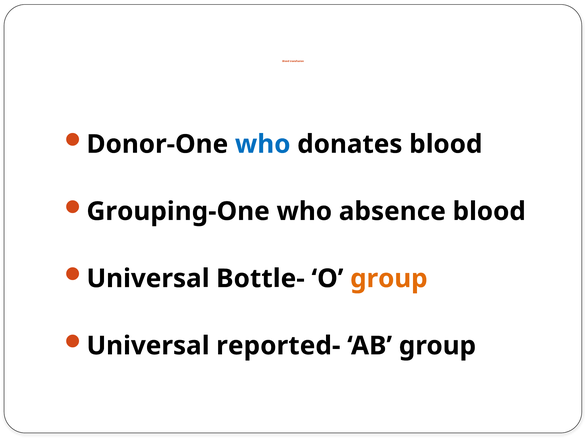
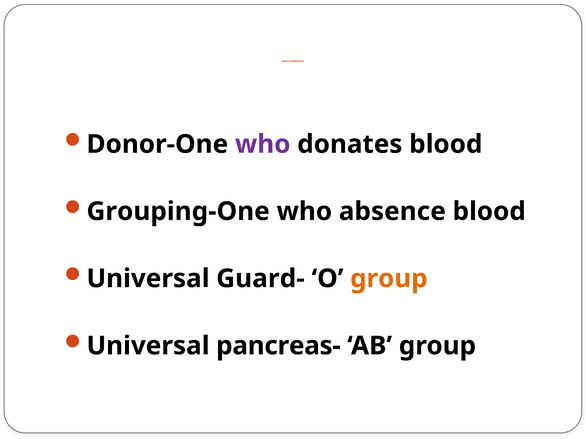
who at (263, 144) colour: blue -> purple
Bottle-: Bottle- -> Guard-
reported-: reported- -> pancreas-
